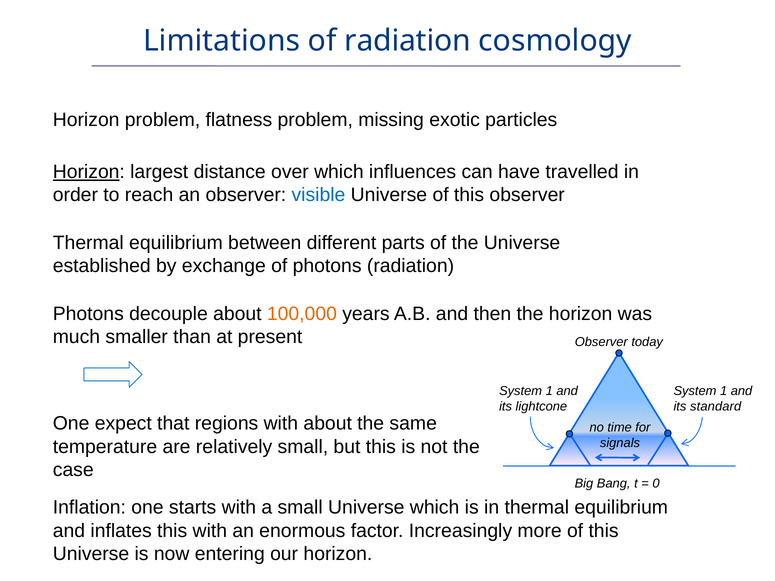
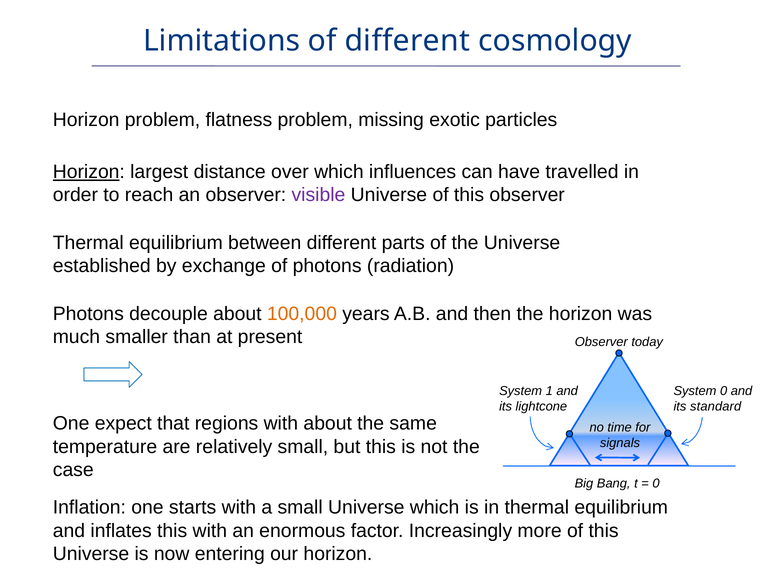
of radiation: radiation -> different
visible colour: blue -> purple
1 at (724, 391): 1 -> 0
